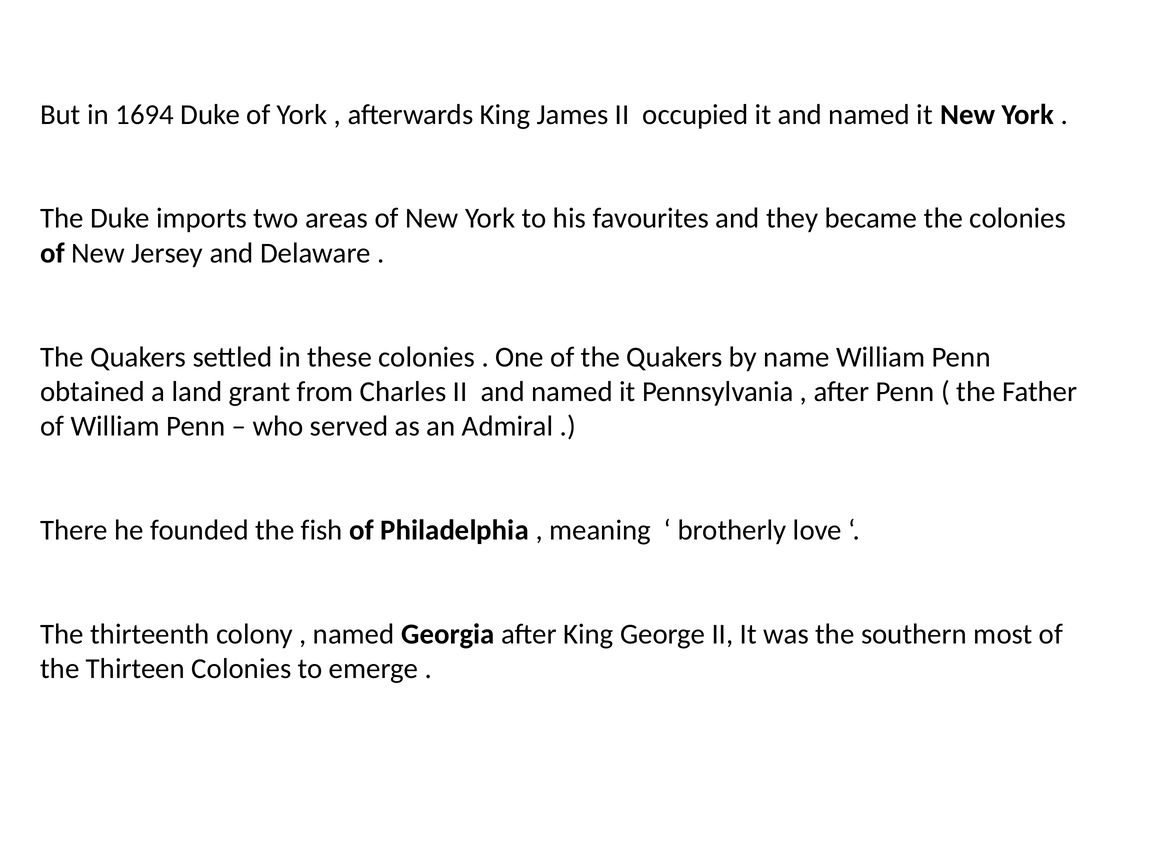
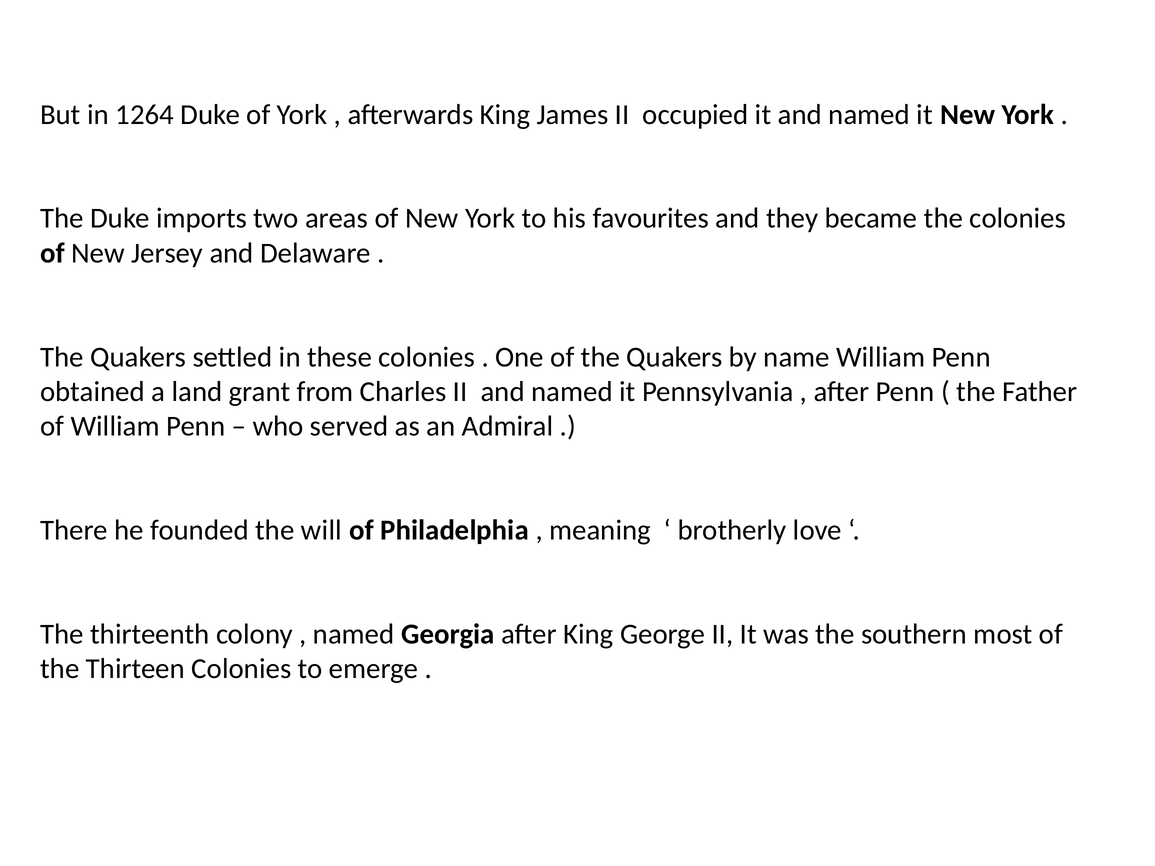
1694: 1694 -> 1264
fish: fish -> will
